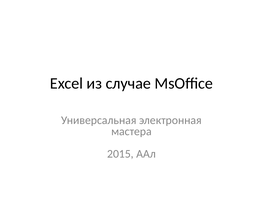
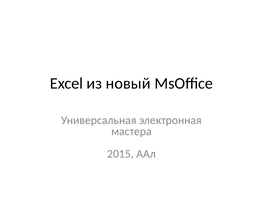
случае: случае -> новый
